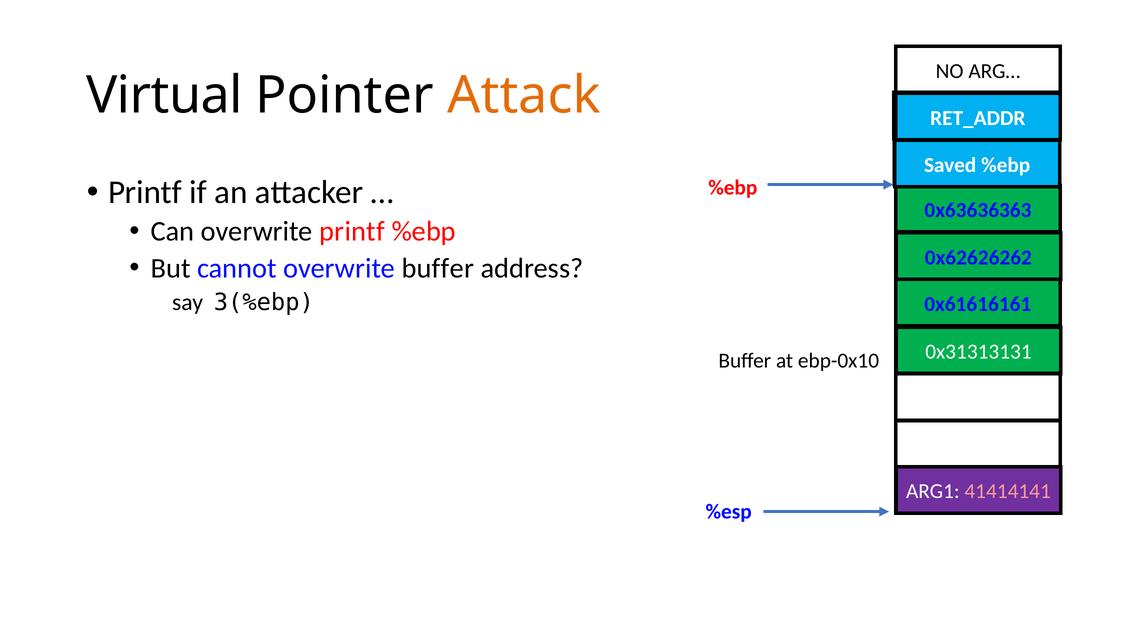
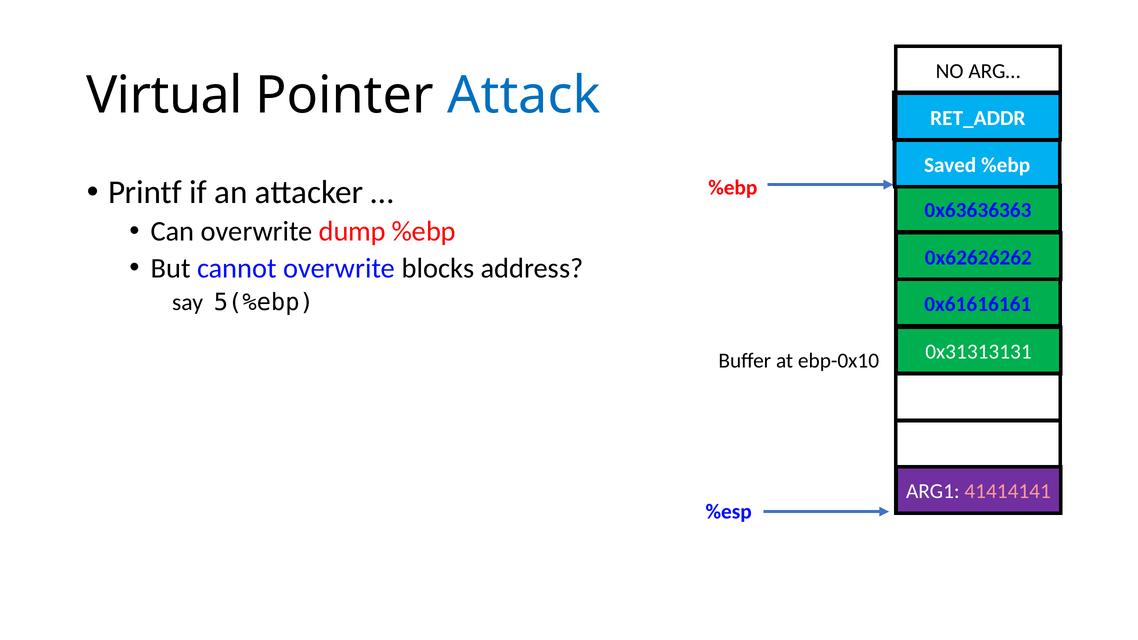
Attack colour: orange -> blue
overwrite printf: printf -> dump
overwrite buffer: buffer -> blocks
3(%ebp: 3(%ebp -> 5(%ebp
